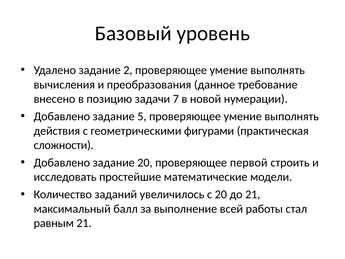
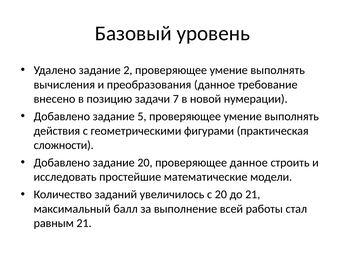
проверяющее первой: первой -> данное
